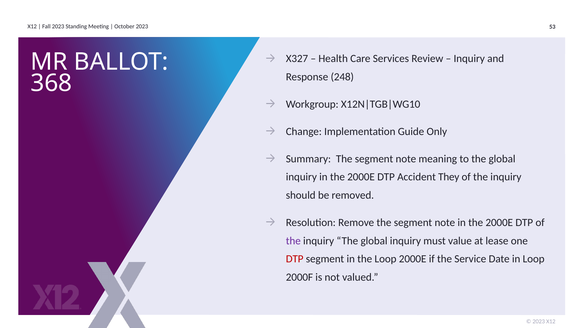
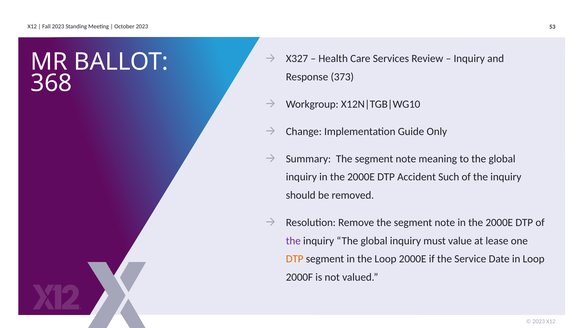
248: 248 -> 373
They: They -> Such
DTP at (295, 259) colour: red -> orange
